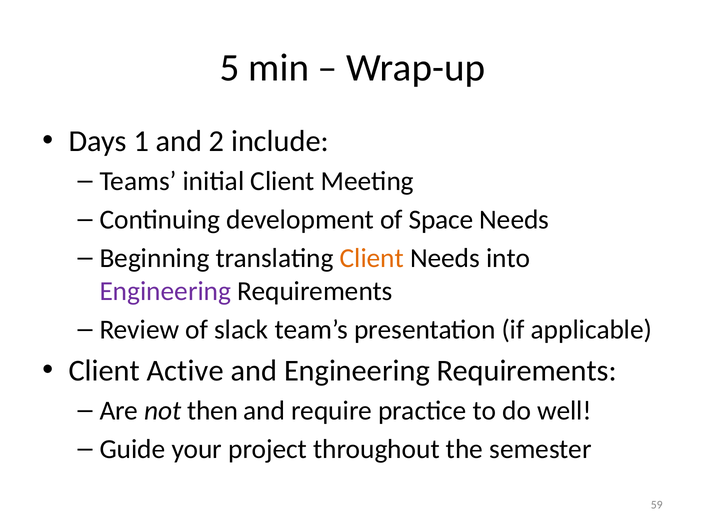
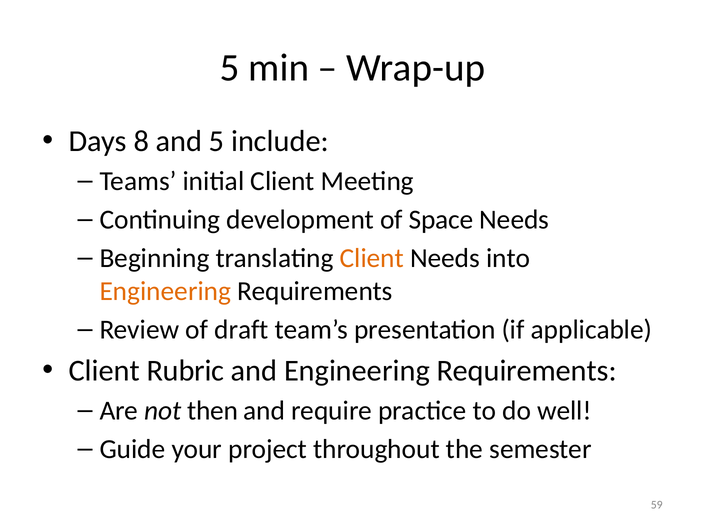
1: 1 -> 8
and 2: 2 -> 5
Engineering at (165, 291) colour: purple -> orange
slack: slack -> draft
Active: Active -> Rubric
